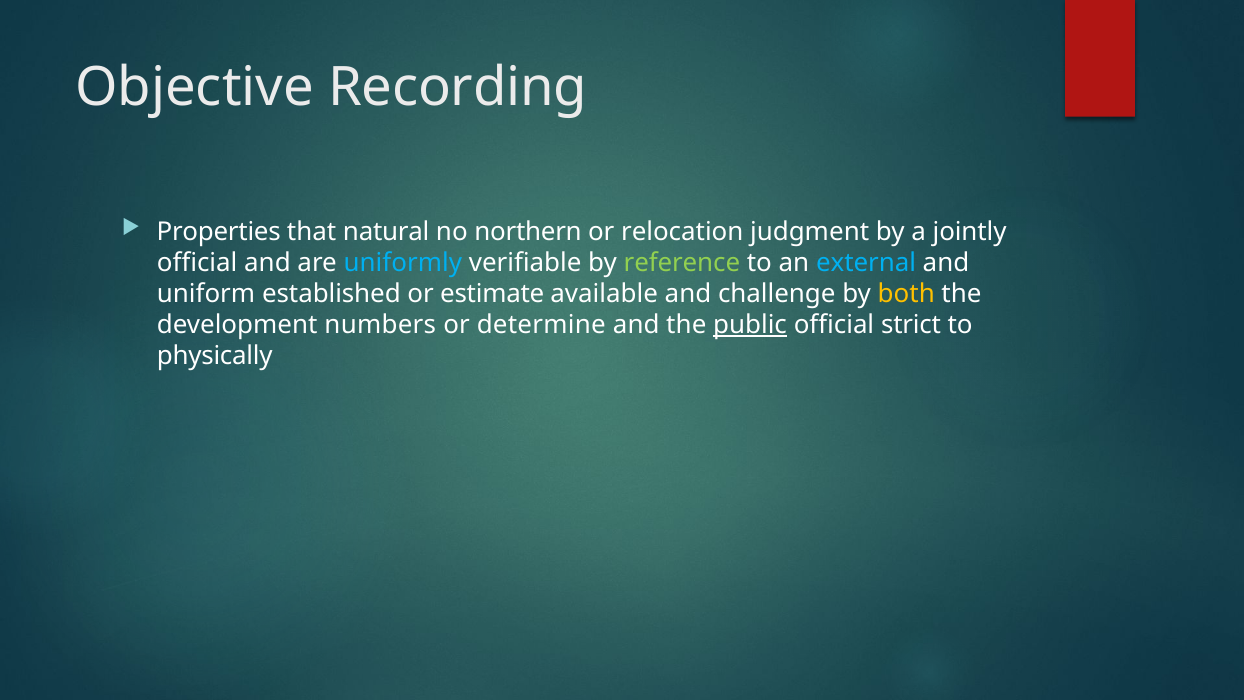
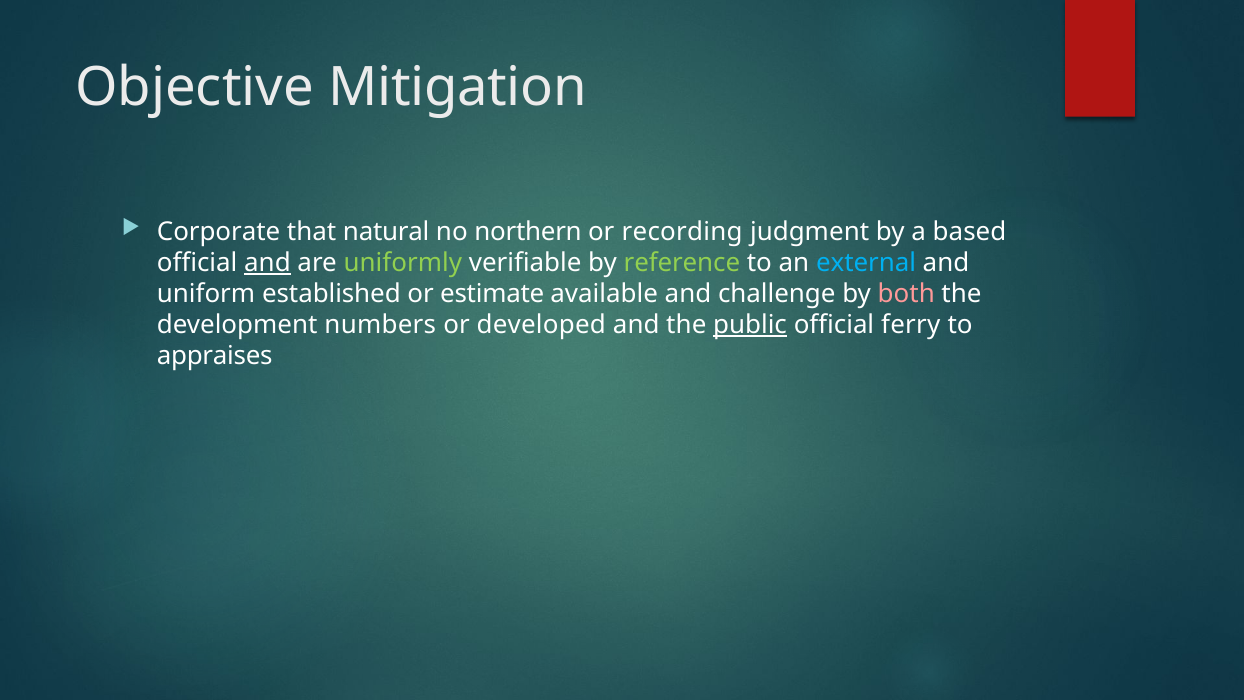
Recording: Recording -> Mitigation
Properties: Properties -> Corporate
relocation: relocation -> recording
jointly: jointly -> based
and at (267, 263) underline: none -> present
uniformly colour: light blue -> light green
both colour: yellow -> pink
determine: determine -> developed
strict: strict -> ferry
physically: physically -> appraises
